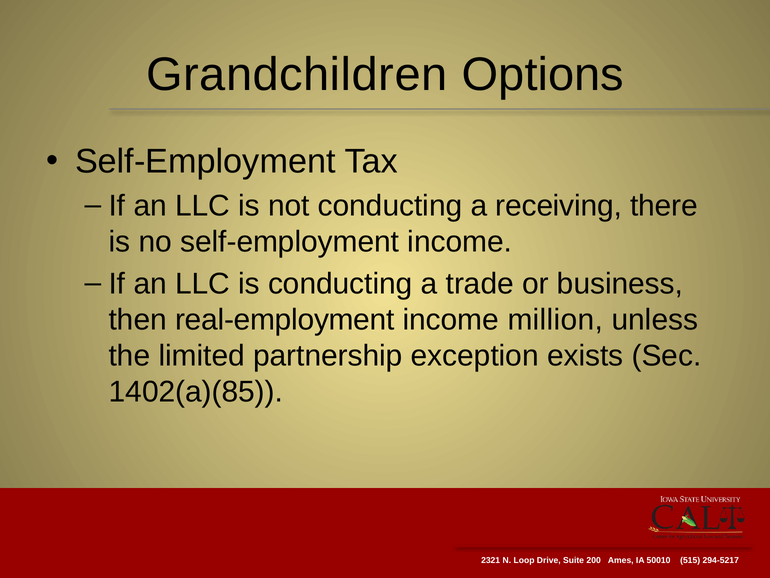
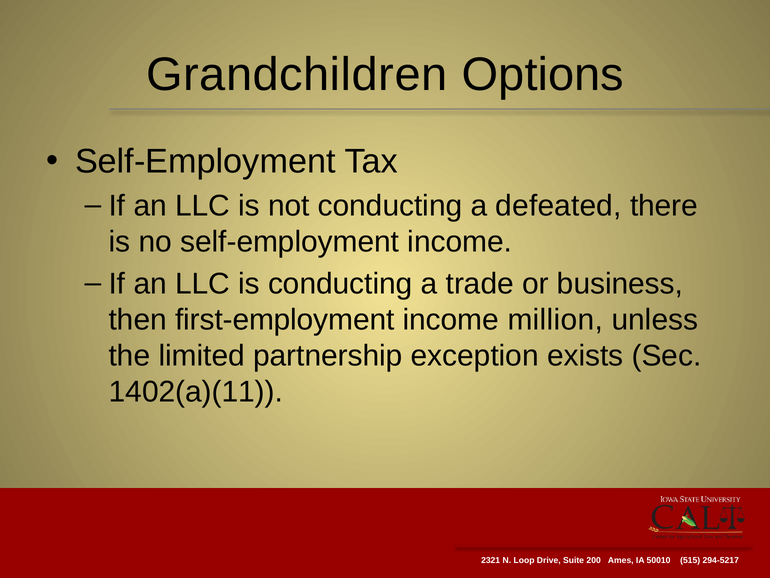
receiving: receiving -> defeated
real-employment: real-employment -> first-employment
1402(a)(85: 1402(a)(85 -> 1402(a)(11
